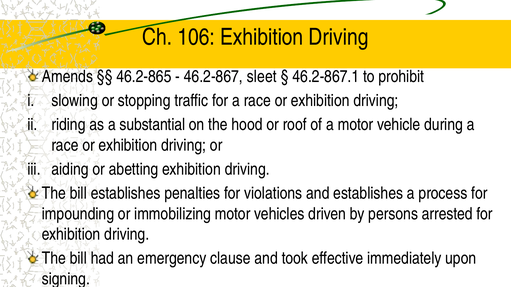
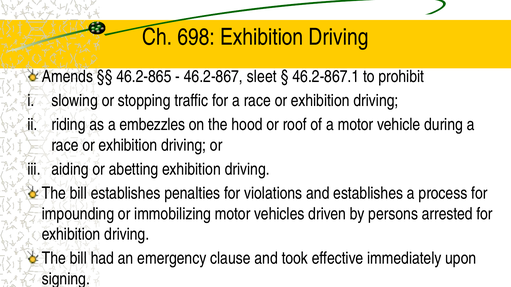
106: 106 -> 698
substantial: substantial -> embezzles
